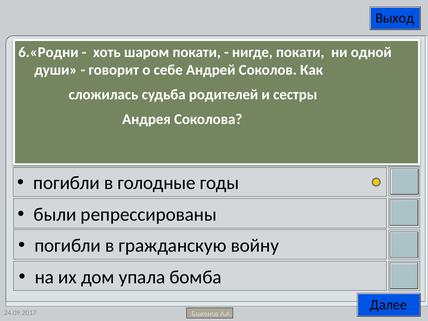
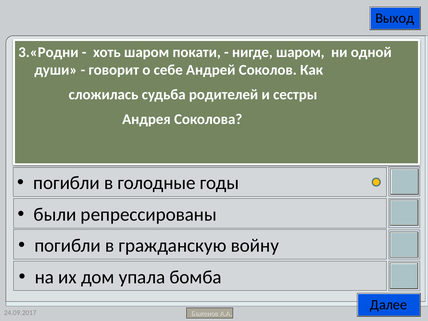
6.«Родни: 6.«Родни -> 3.«Родни
нигде покати: покати -> шаром
